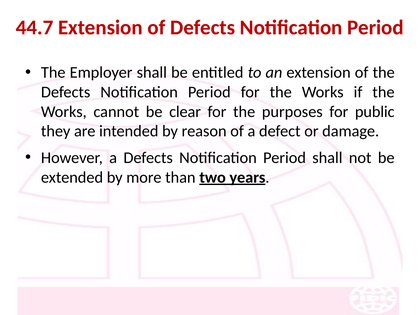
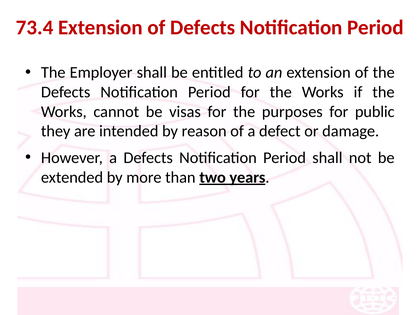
44.7: 44.7 -> 73.4
clear: clear -> visas
